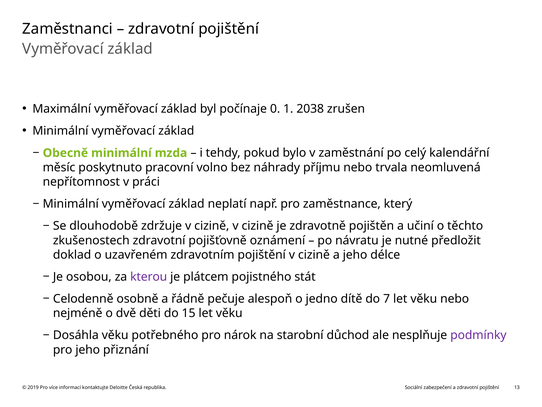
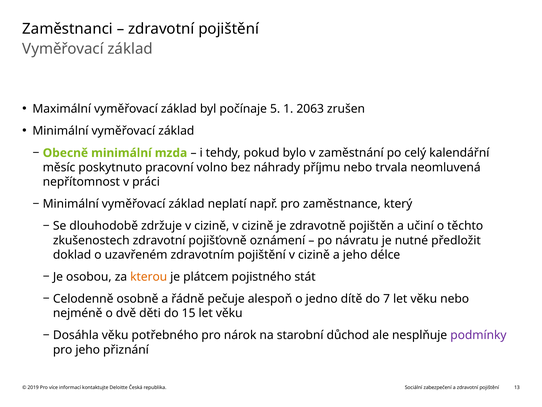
0: 0 -> 5
2038: 2038 -> 2063
kterou colour: purple -> orange
